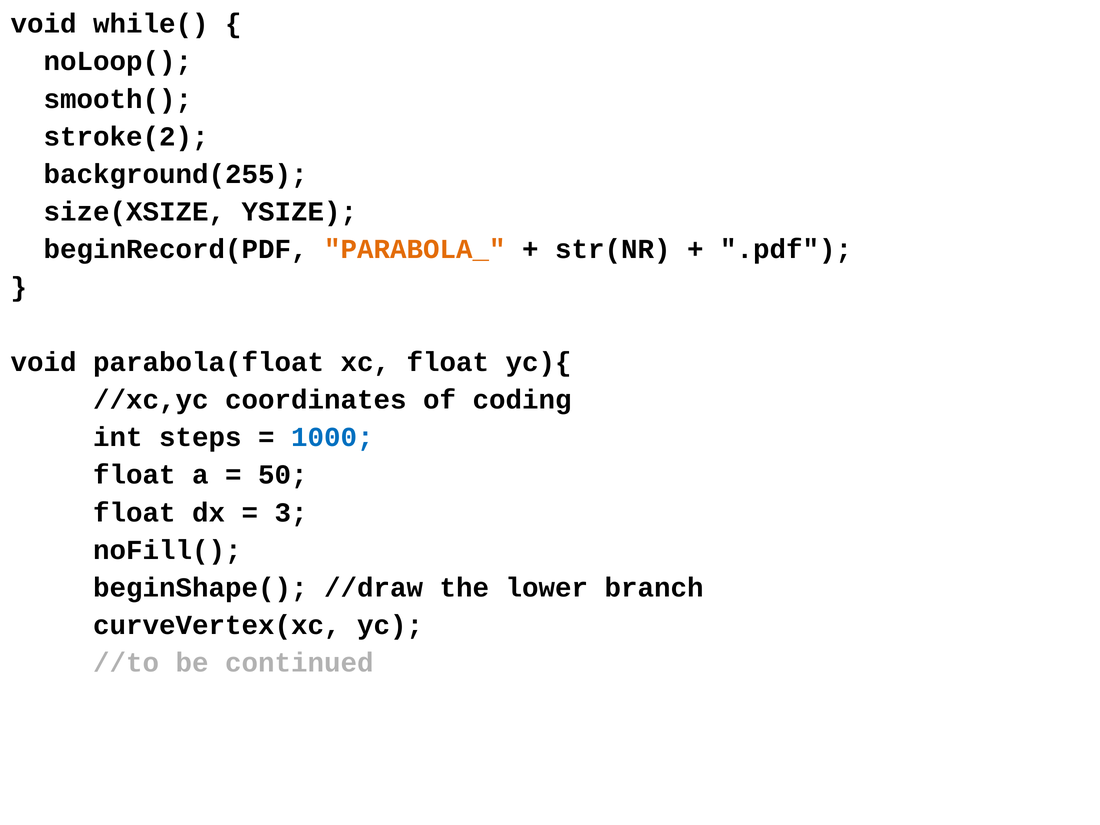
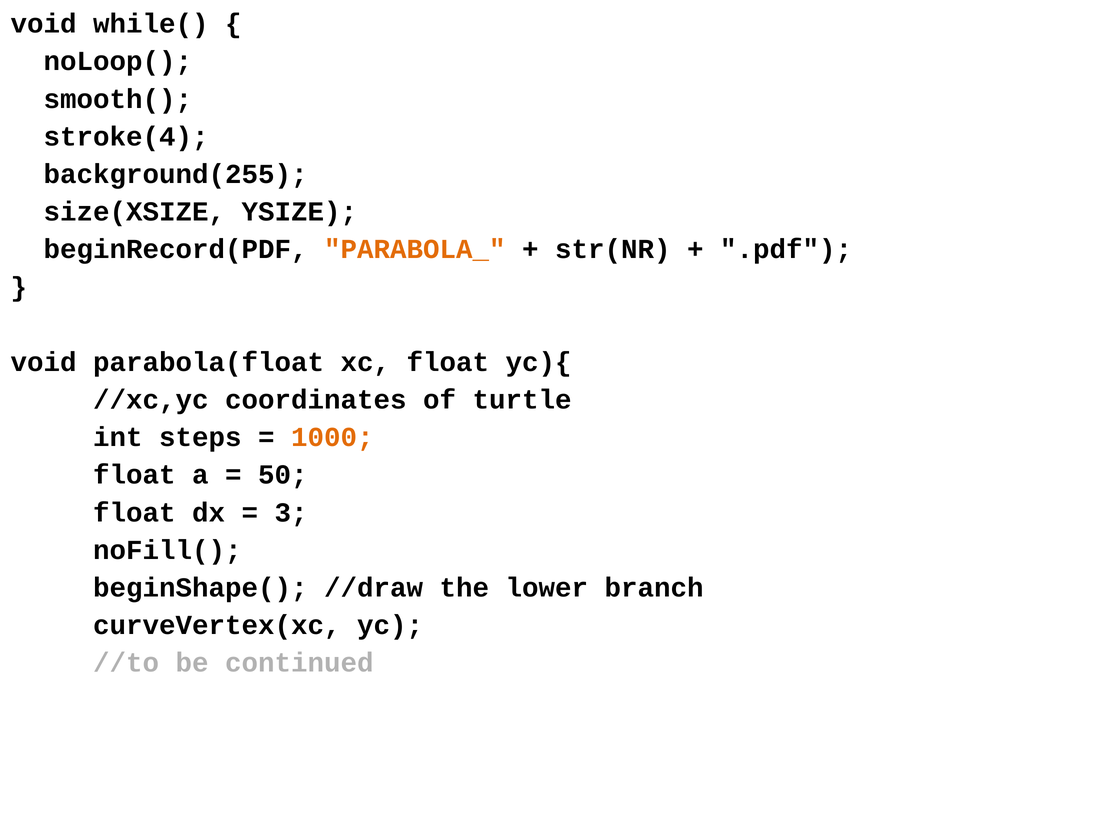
stroke(2: stroke(2 -> stroke(4
coding: coding -> turtle
1000 colour: blue -> orange
